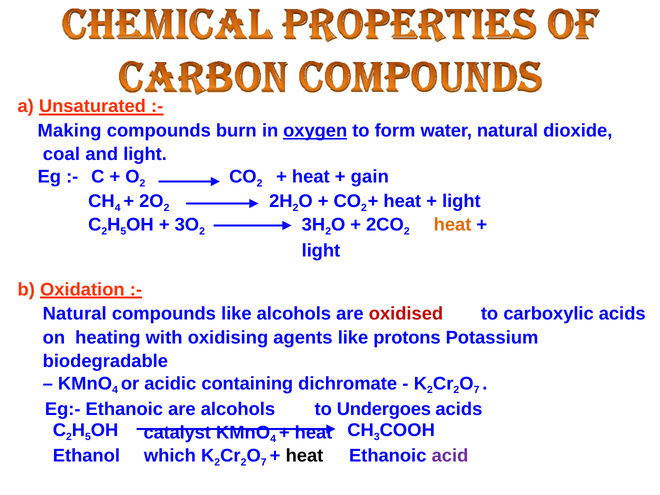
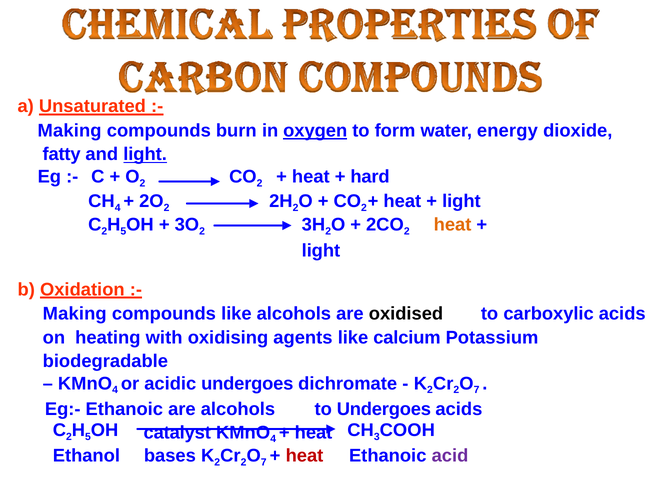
water natural: natural -> energy
coal: coal -> fatty
light at (145, 154) underline: none -> present
gain: gain -> hard
Natural at (75, 314): Natural -> Making
oxidised colour: red -> black
protons: protons -> calcium
acidic containing: containing -> undergoes
which: which -> bases
heat at (305, 456) colour: black -> red
